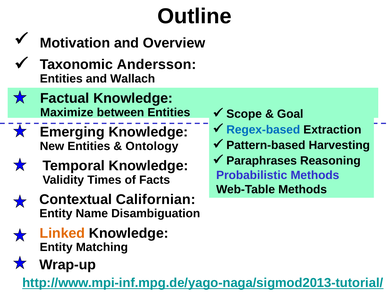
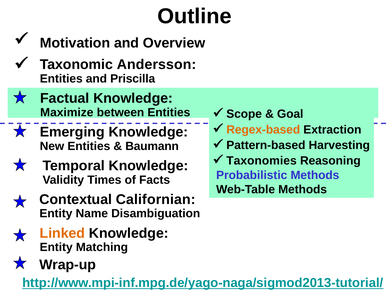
Wallach: Wallach -> Priscilla
Regex-based colour: blue -> orange
Ontology: Ontology -> Baumann
Paraphrases: Paraphrases -> Taxonomies
